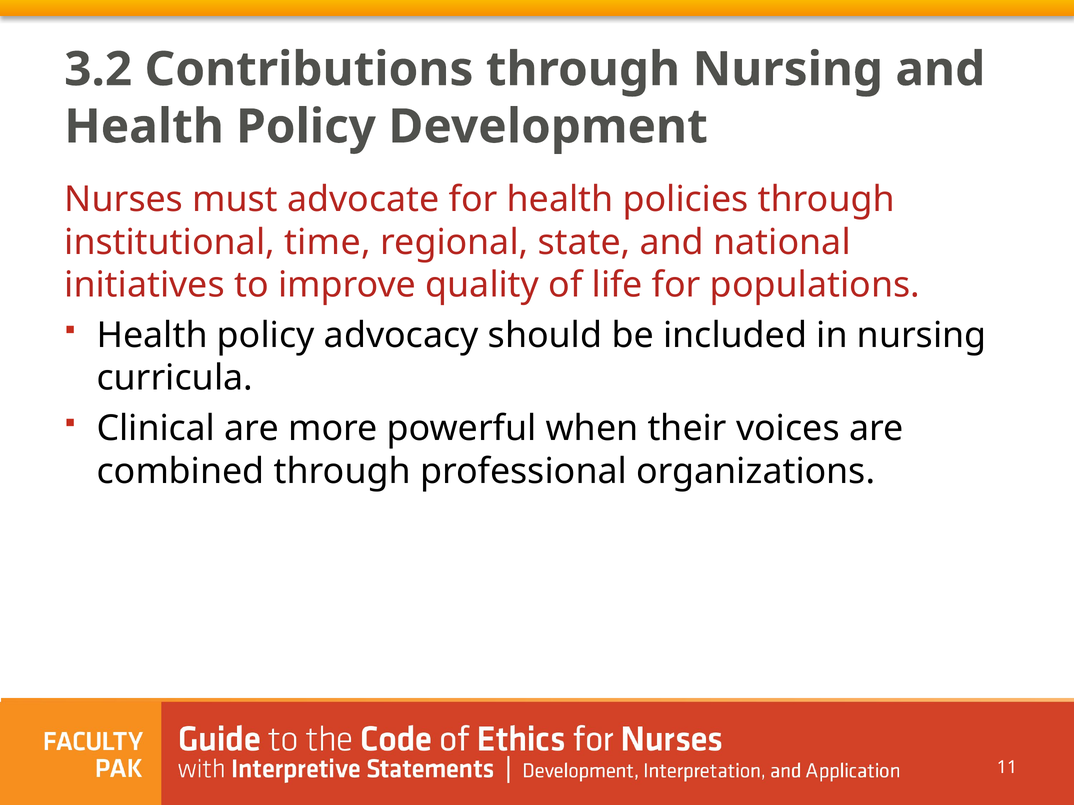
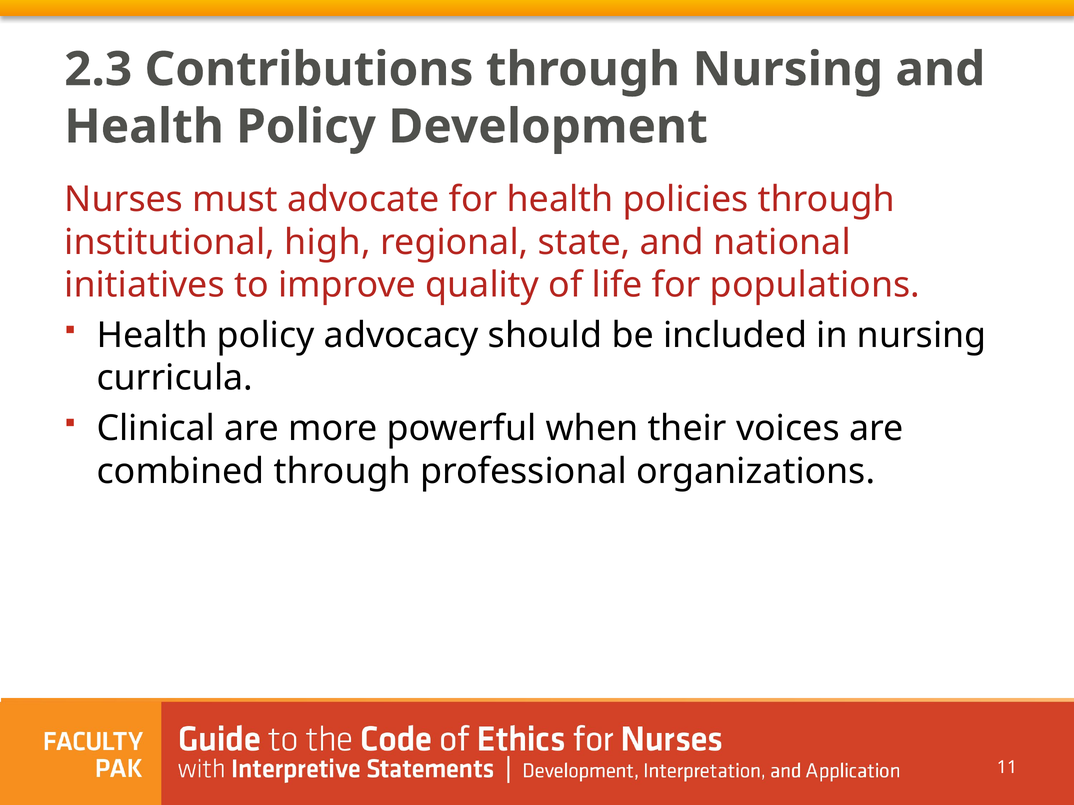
3.2: 3.2 -> 2.3
time: time -> high
